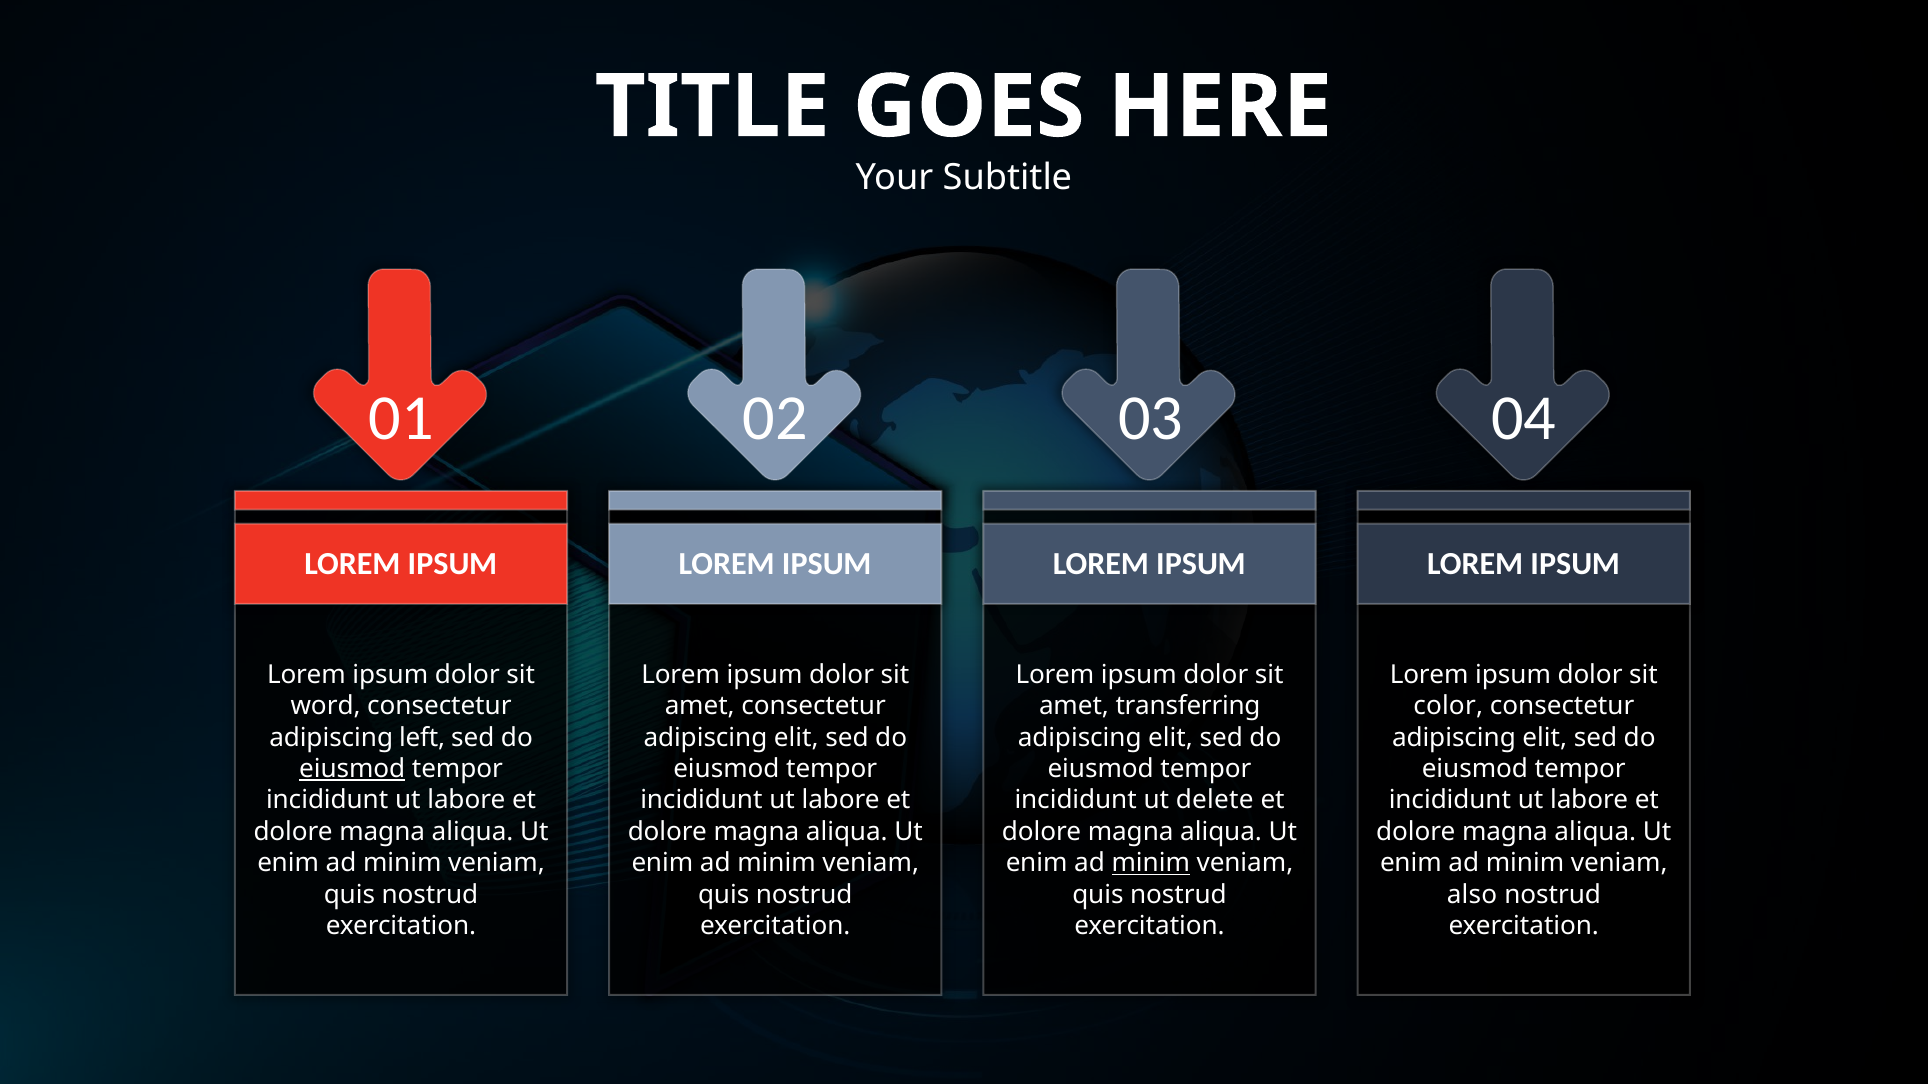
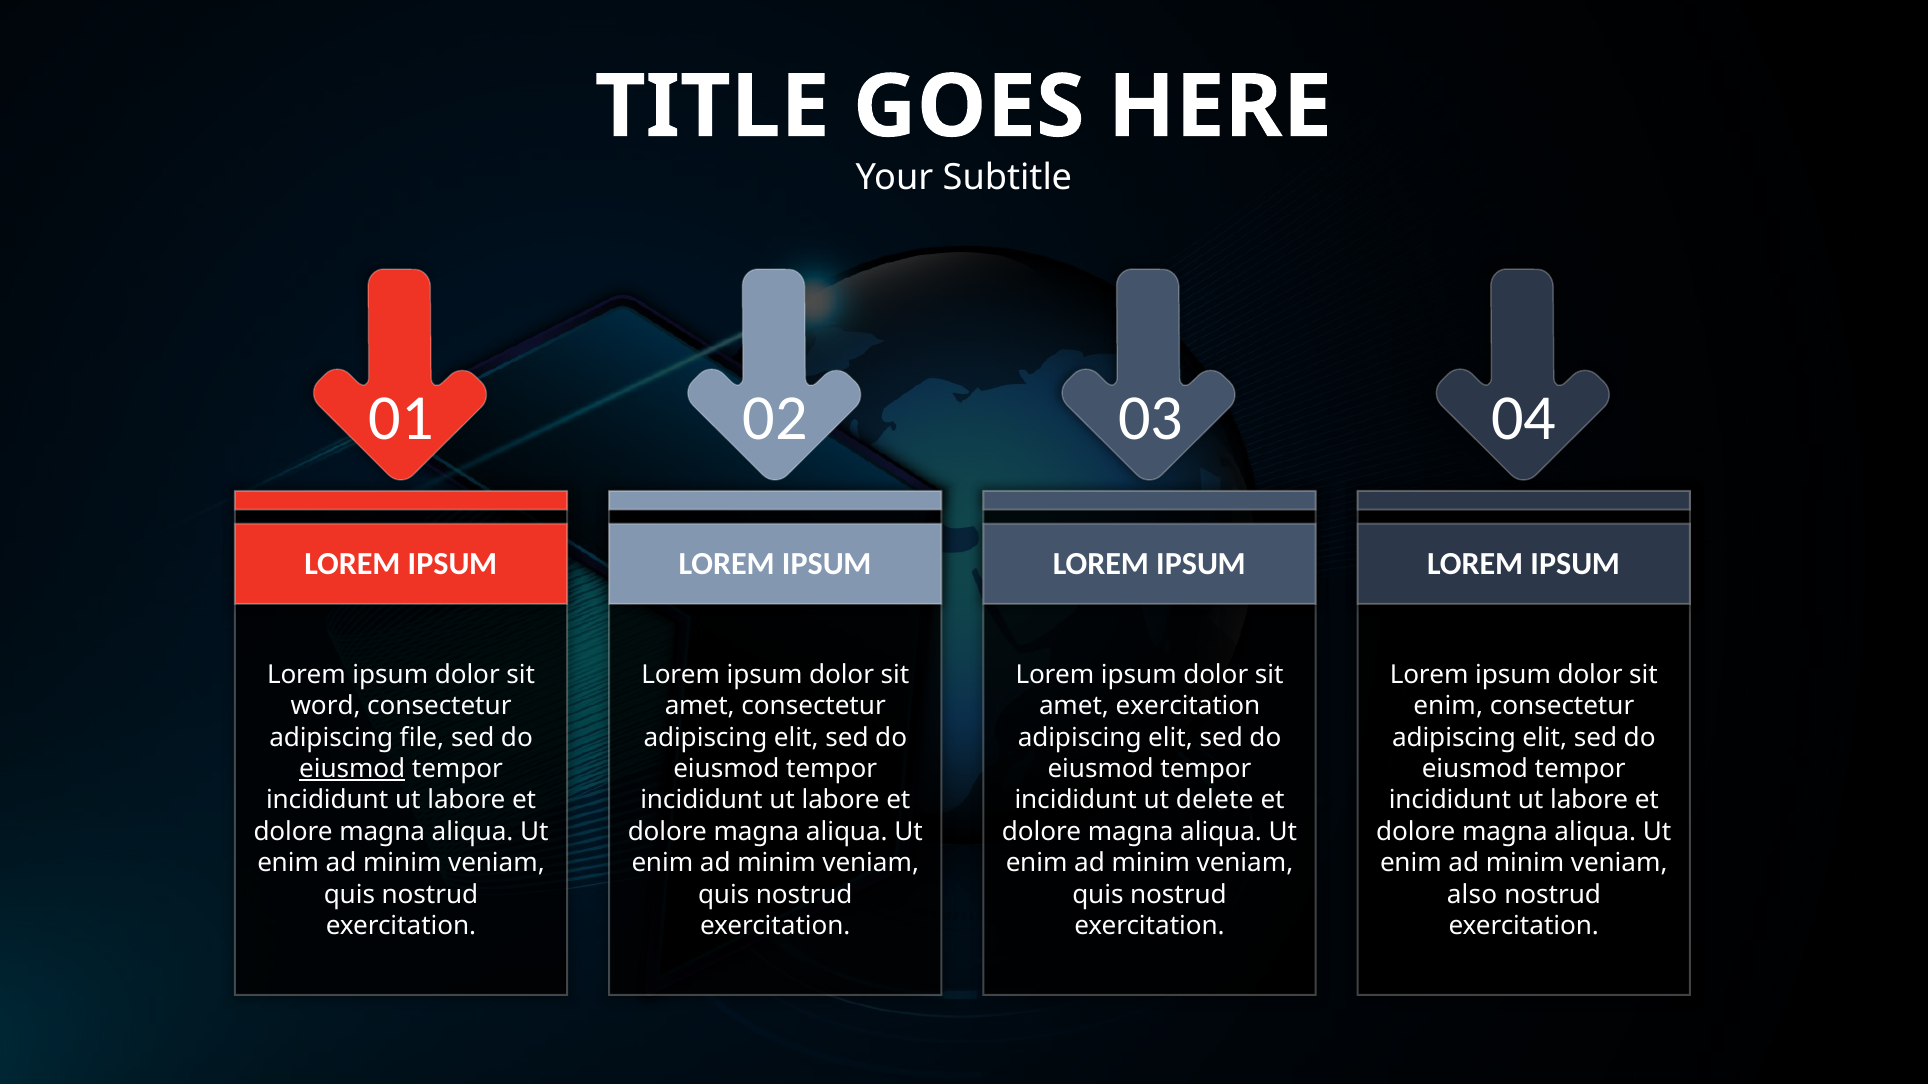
amet transferring: transferring -> exercitation
color at (1448, 707): color -> enim
left: left -> file
minim at (1151, 863) underline: present -> none
